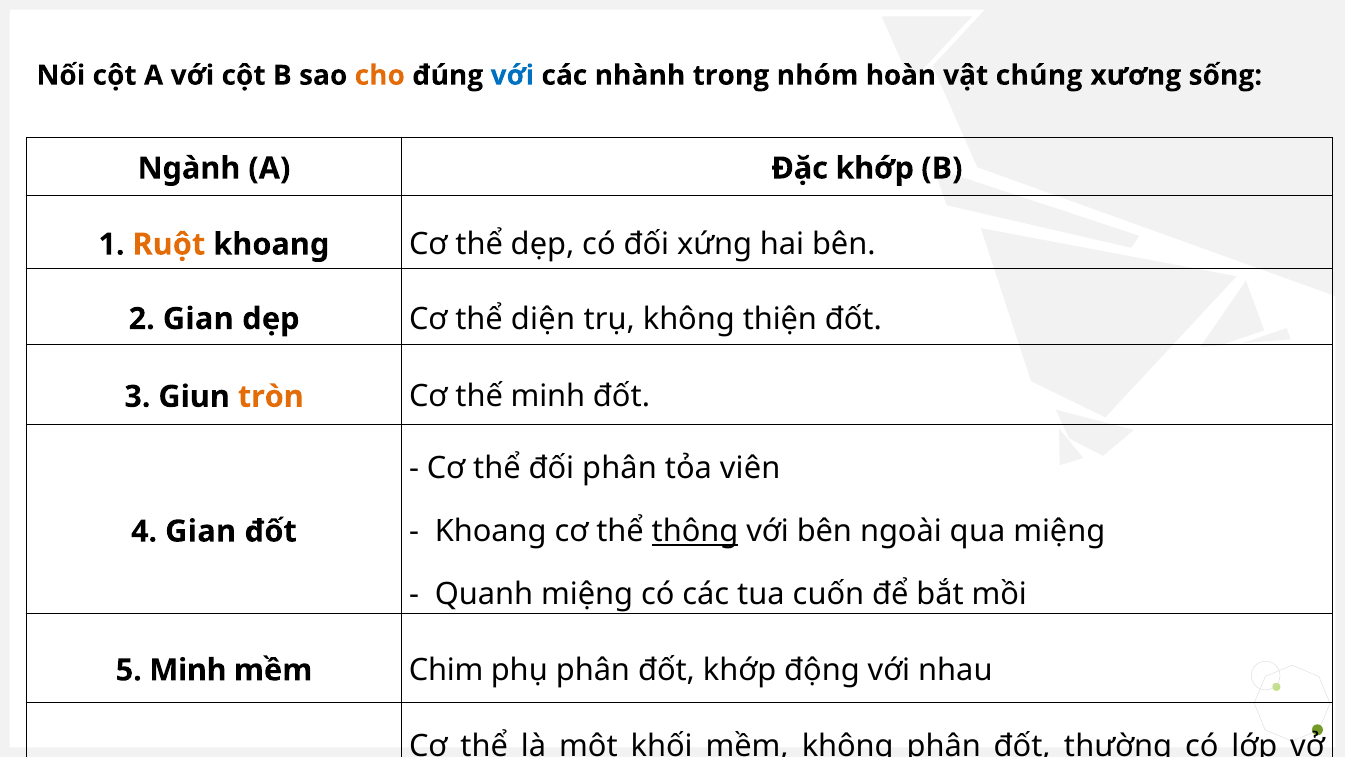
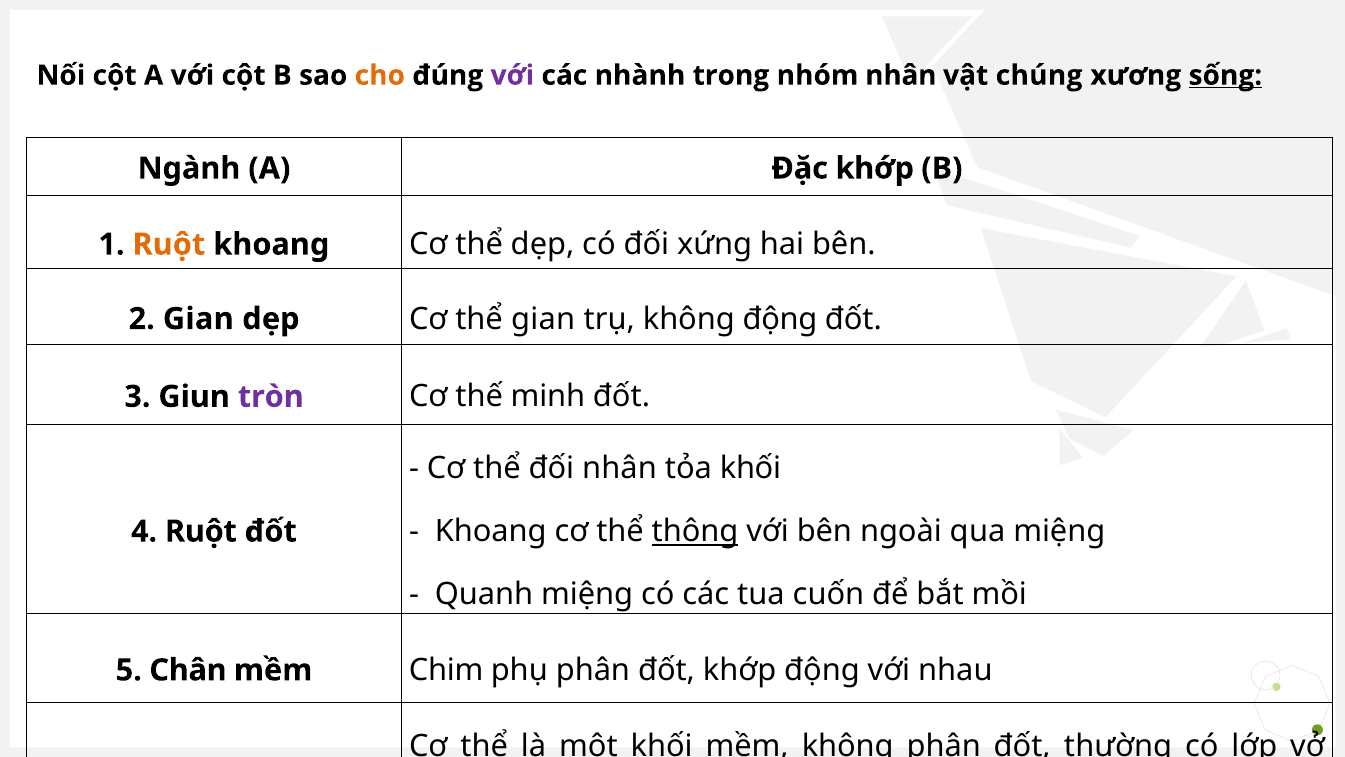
với at (512, 75) colour: blue -> purple
nhóm hoàn: hoàn -> nhân
sống underline: none -> present
thể diện: diện -> gian
không thiện: thiện -> động
tròn colour: orange -> purple
đối phân: phân -> nhân
tỏa viên: viên -> khối
4 Gian: Gian -> Ruột
5 Minh: Minh -> Chân
